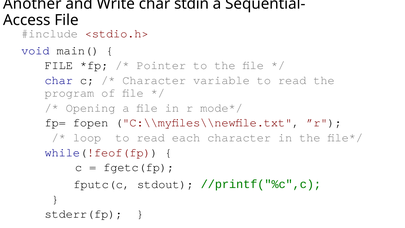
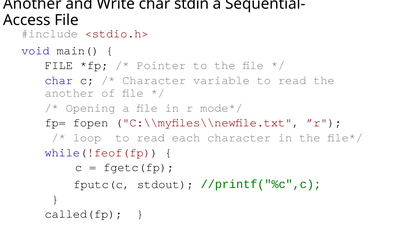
program at (69, 93): program -> another
stderr(fp: stderr(fp -> called(fp
